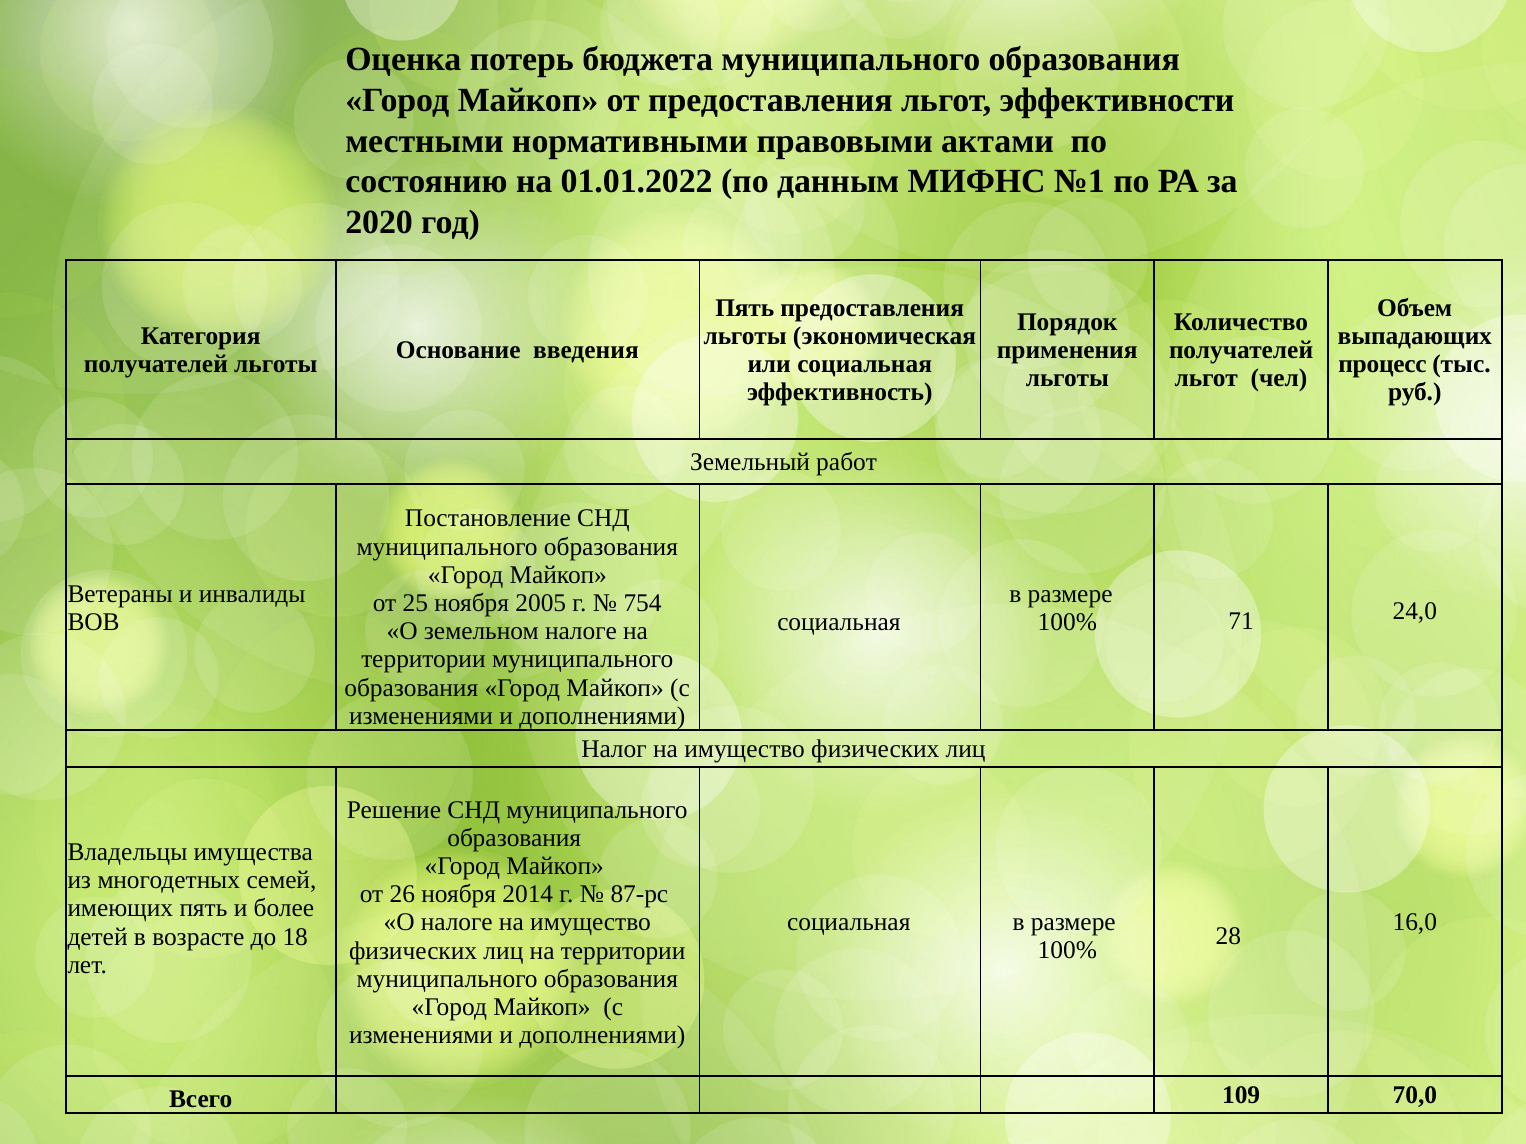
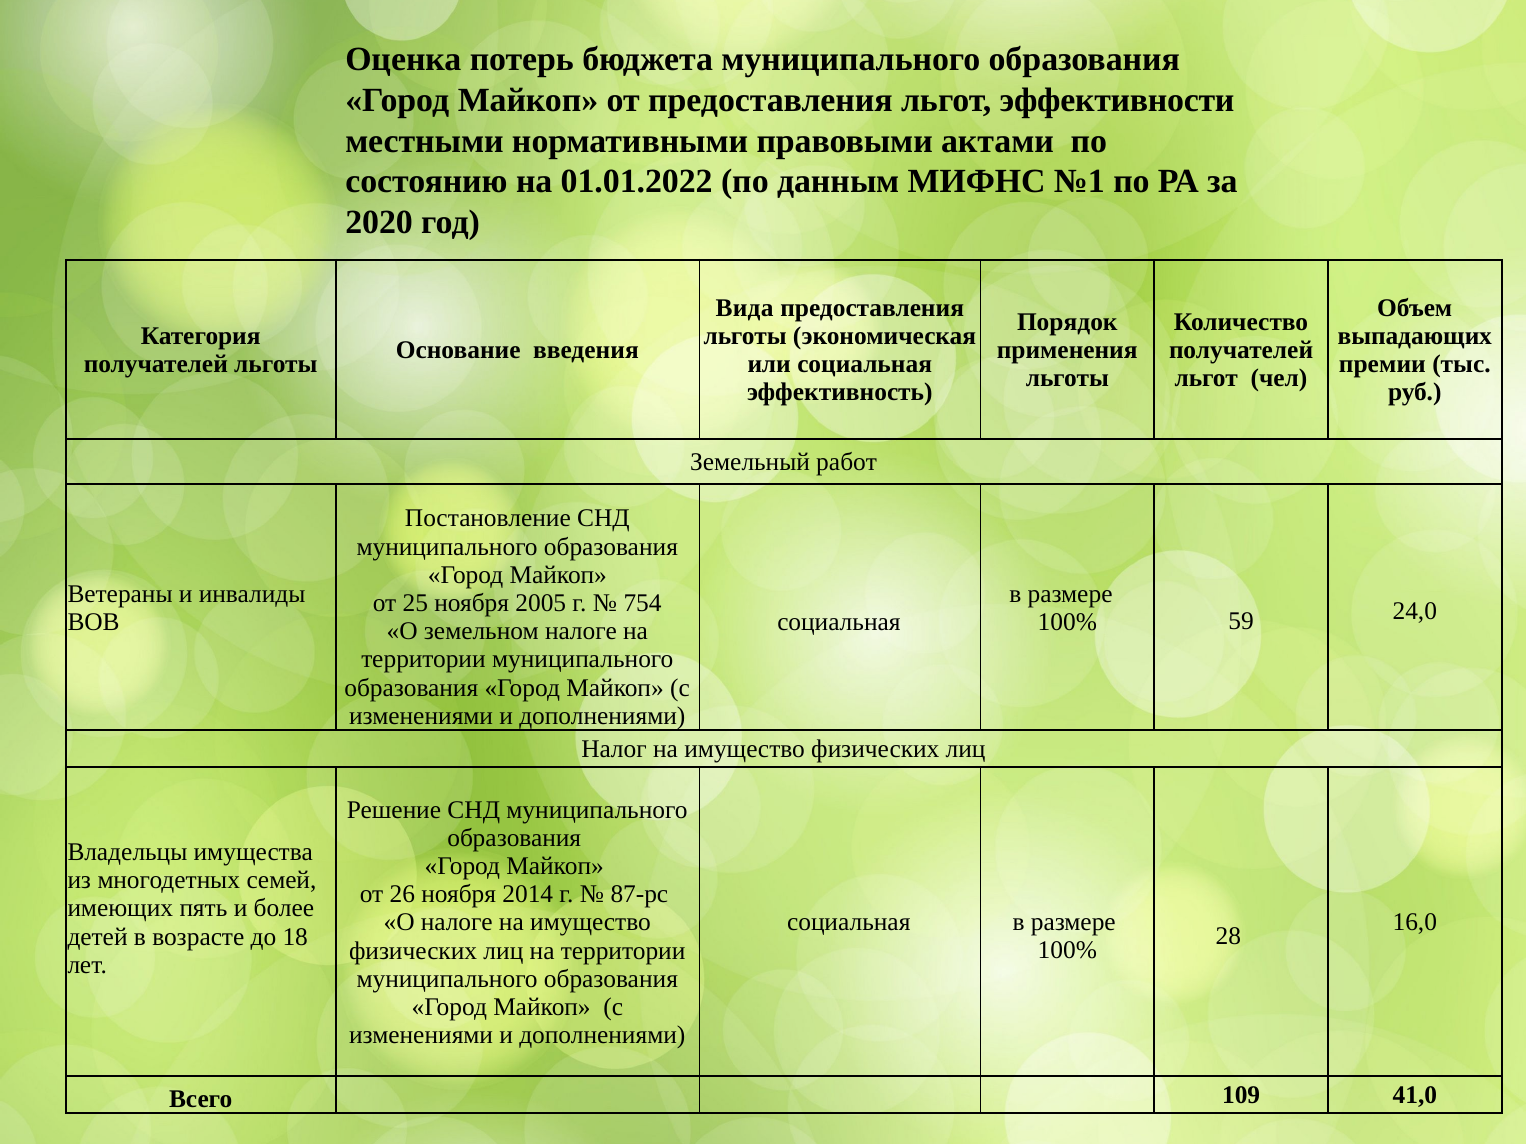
Пять at (745, 308): Пять -> Вида
процесс: процесс -> премии
71: 71 -> 59
70,0: 70,0 -> 41,0
